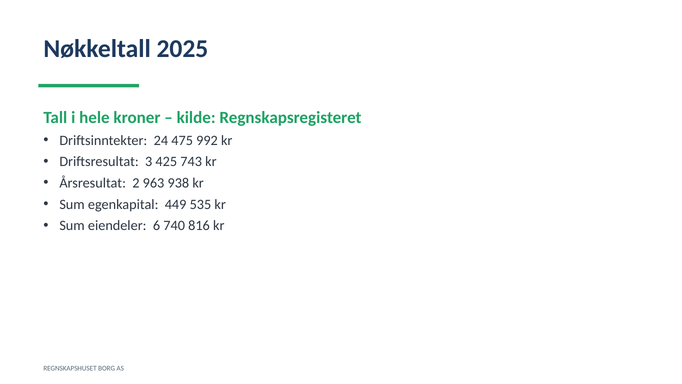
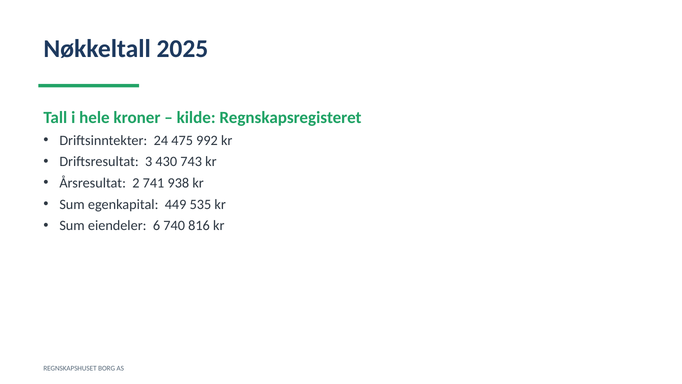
425: 425 -> 430
963: 963 -> 741
